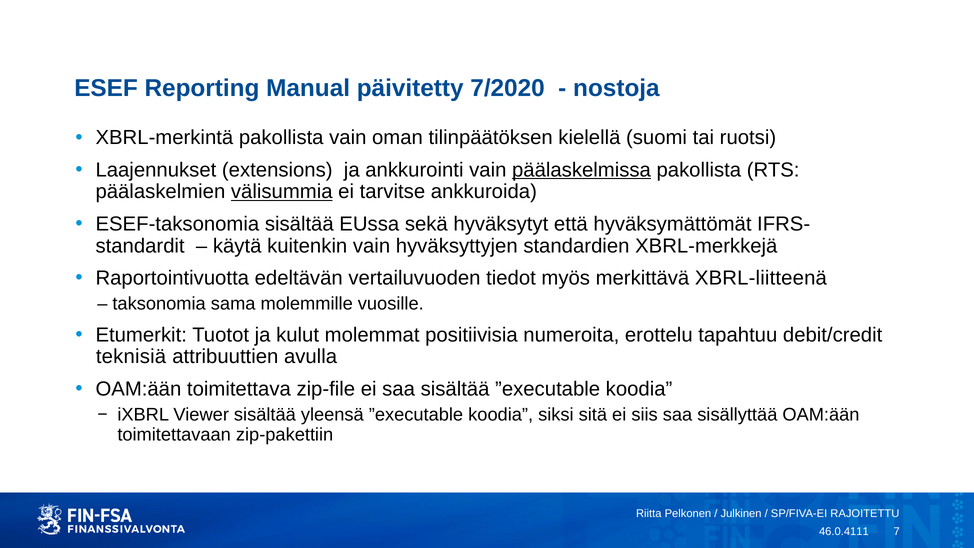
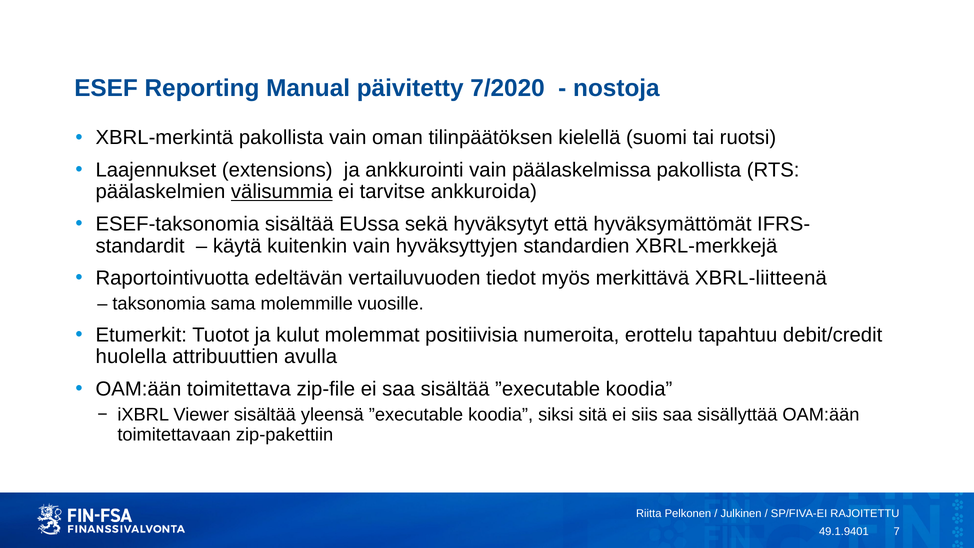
päälaskelmissa underline: present -> none
teknisiä: teknisiä -> huolella
46.0.4111: 46.0.4111 -> 49.1.9401
